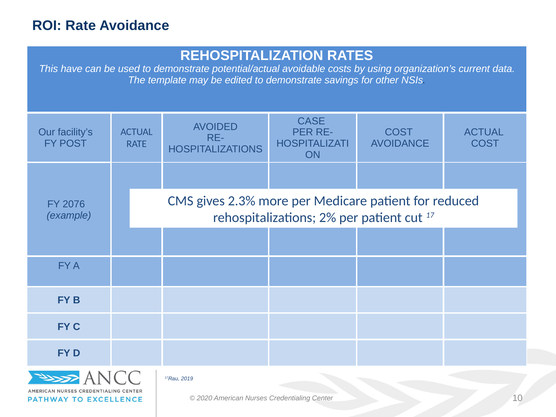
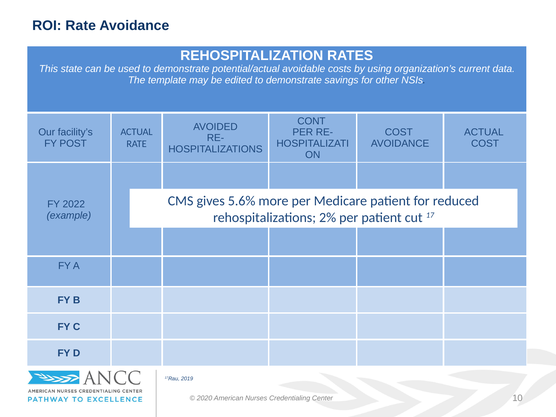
have: have -> state
CASE: CASE -> CONT
2.3%: 2.3% -> 5.6%
2076: 2076 -> 2022
